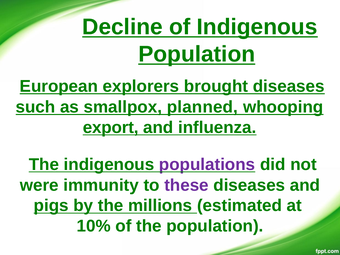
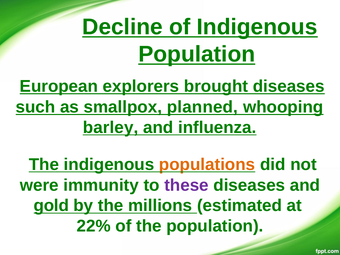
export: export -> barley
populations colour: purple -> orange
pigs: pigs -> gold
10%: 10% -> 22%
